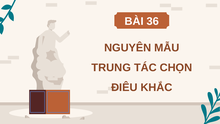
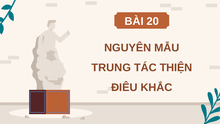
36: 36 -> 20
CHỌN: CHỌN -> THIỆN
